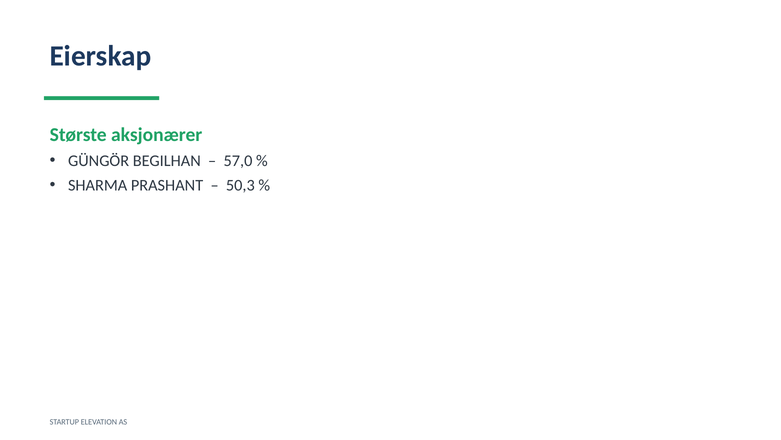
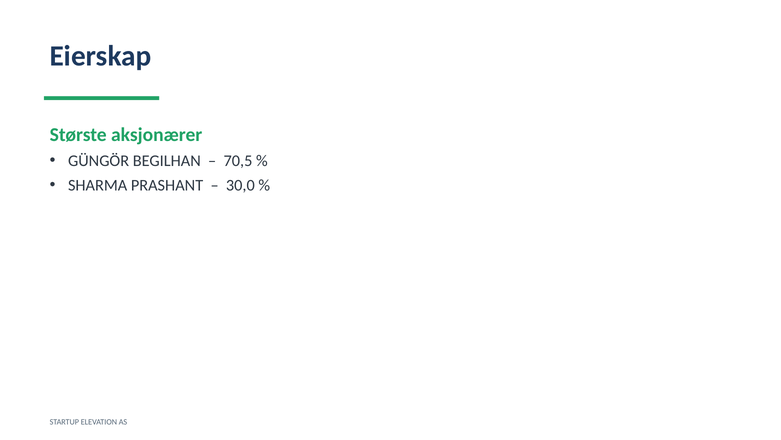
57,0: 57,0 -> 70,5
50,3: 50,3 -> 30,0
